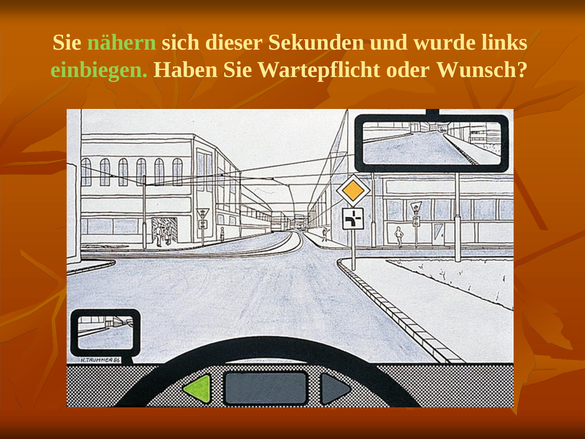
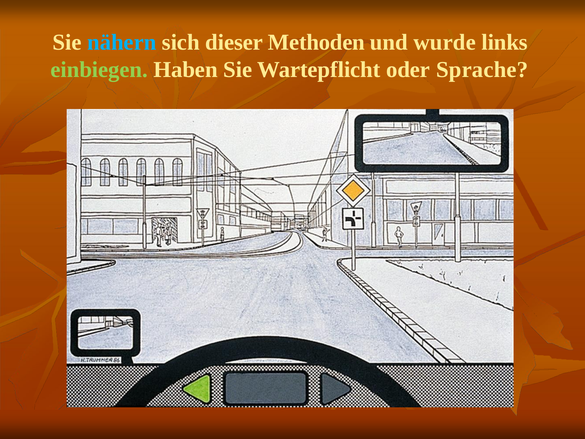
nähern colour: light green -> light blue
Sekunden: Sekunden -> Methoden
Wunsch: Wunsch -> Sprache
